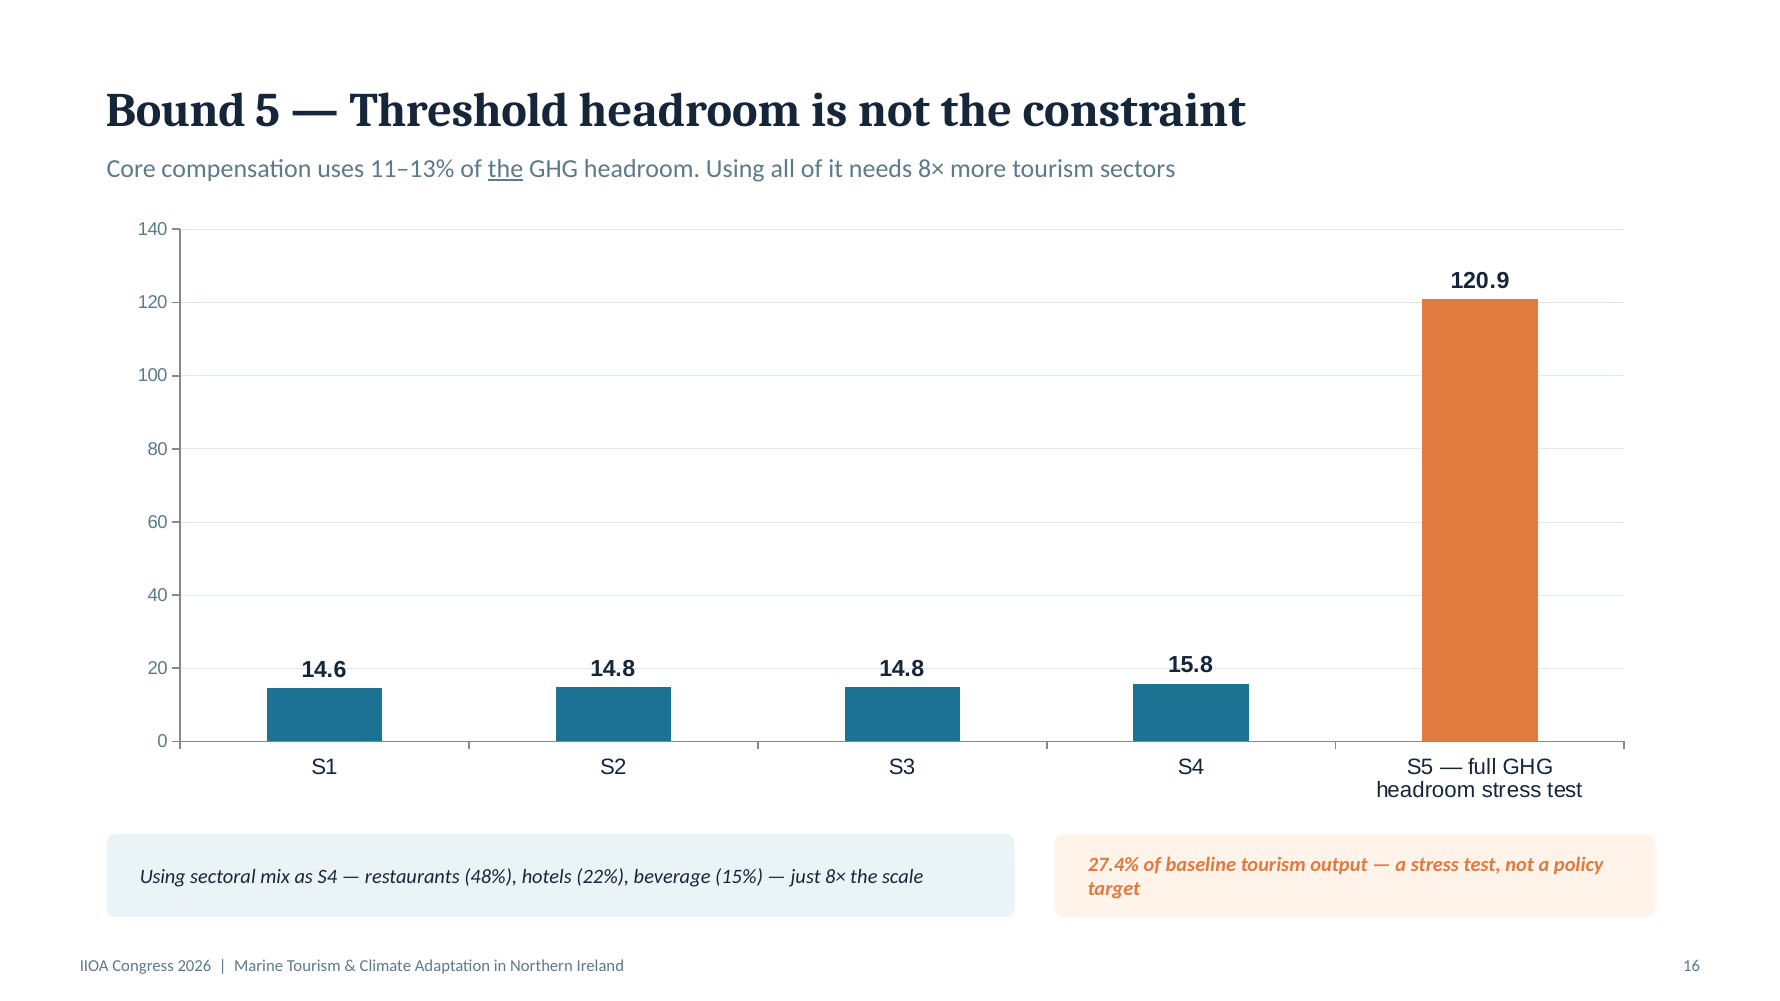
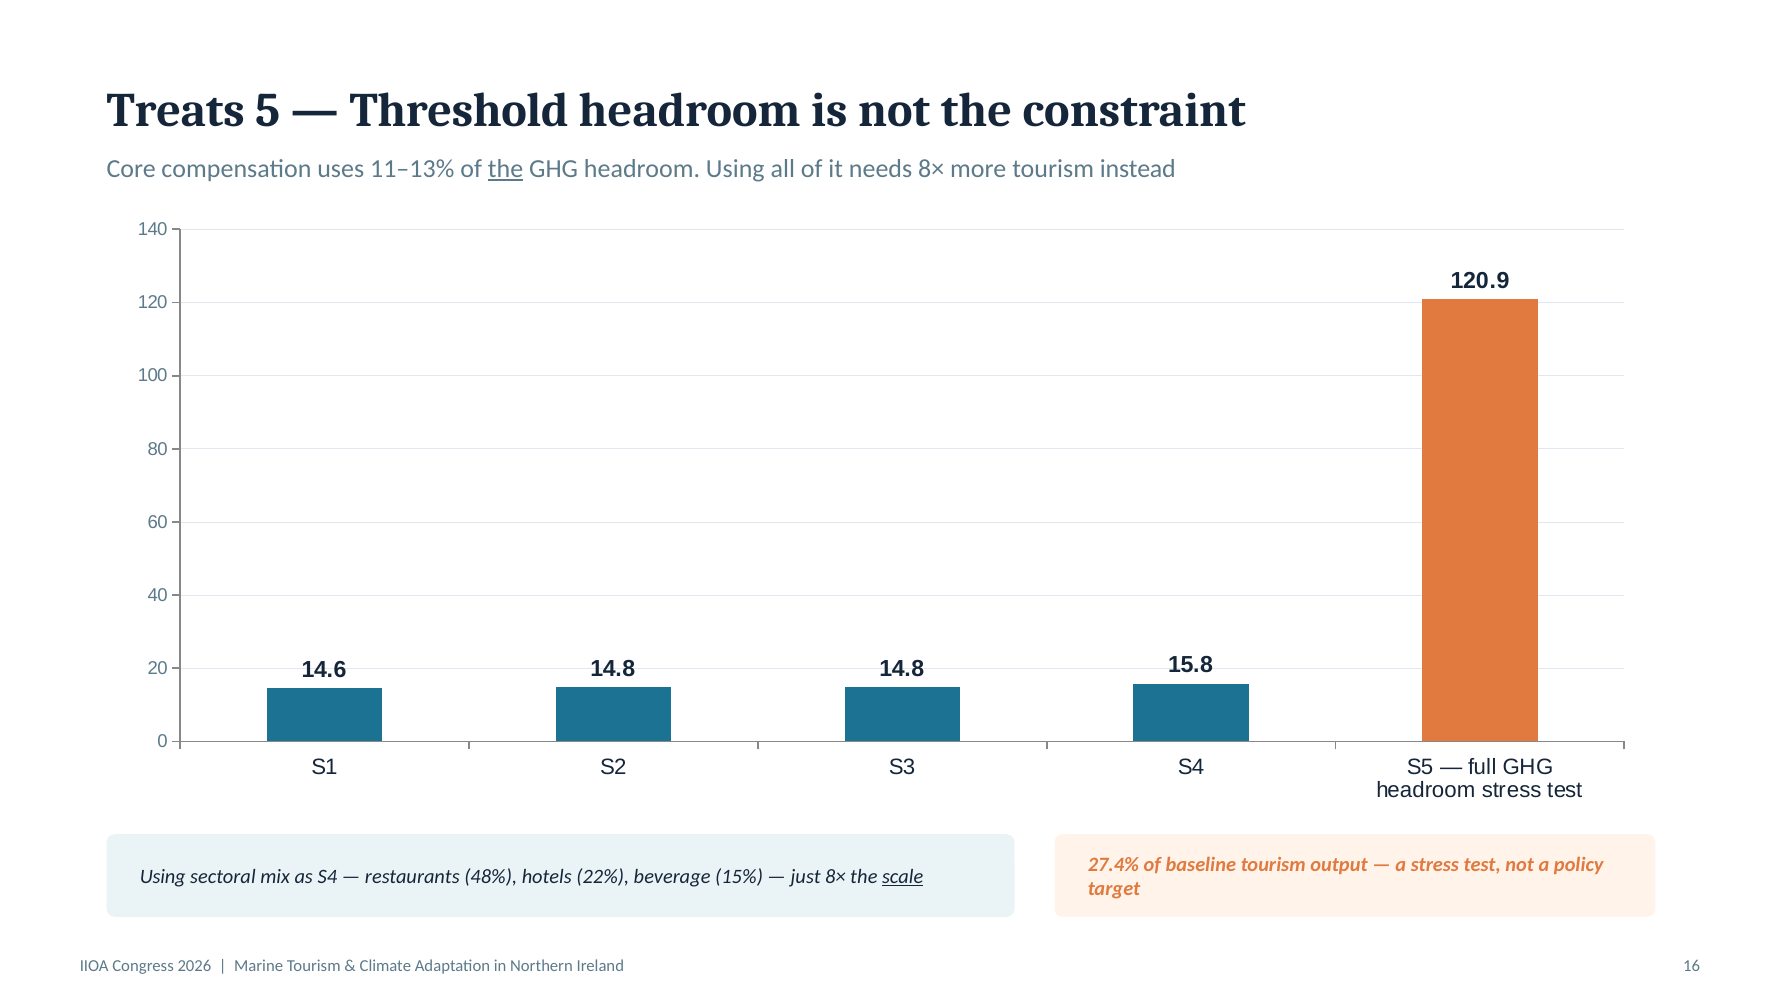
Bound: Bound -> Treats
sectors: sectors -> instead
scale underline: none -> present
